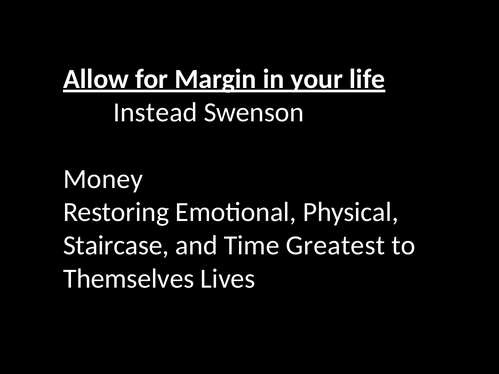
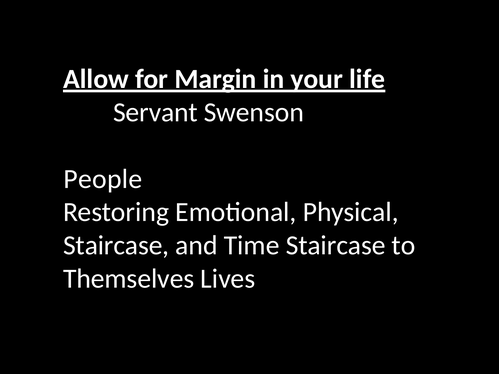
Instead: Instead -> Servant
Money: Money -> People
Time Greatest: Greatest -> Staircase
